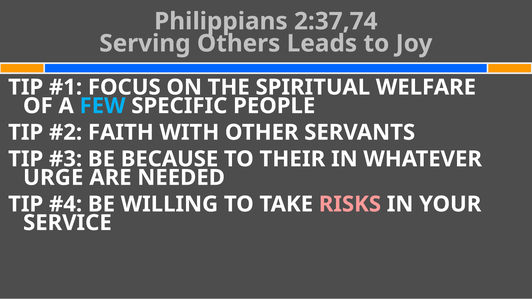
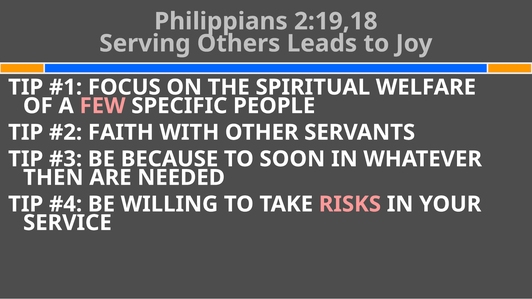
2:37,74: 2:37,74 -> 2:19,18
FEW colour: light blue -> pink
THEIR: THEIR -> SOON
URGE: URGE -> THEN
